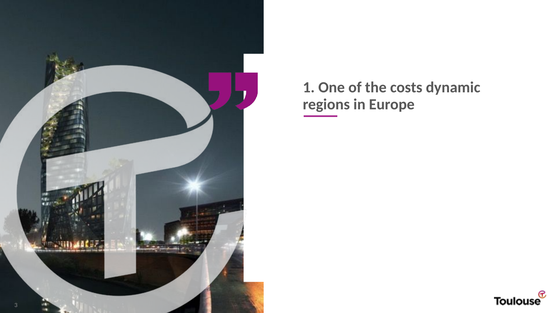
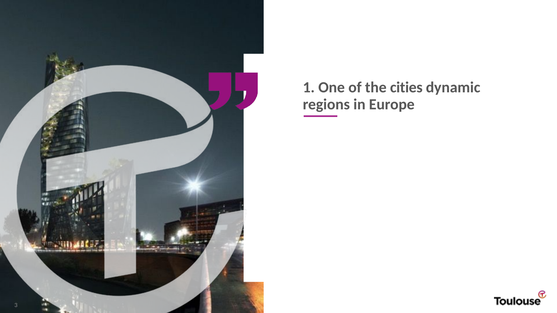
costs: costs -> cities
